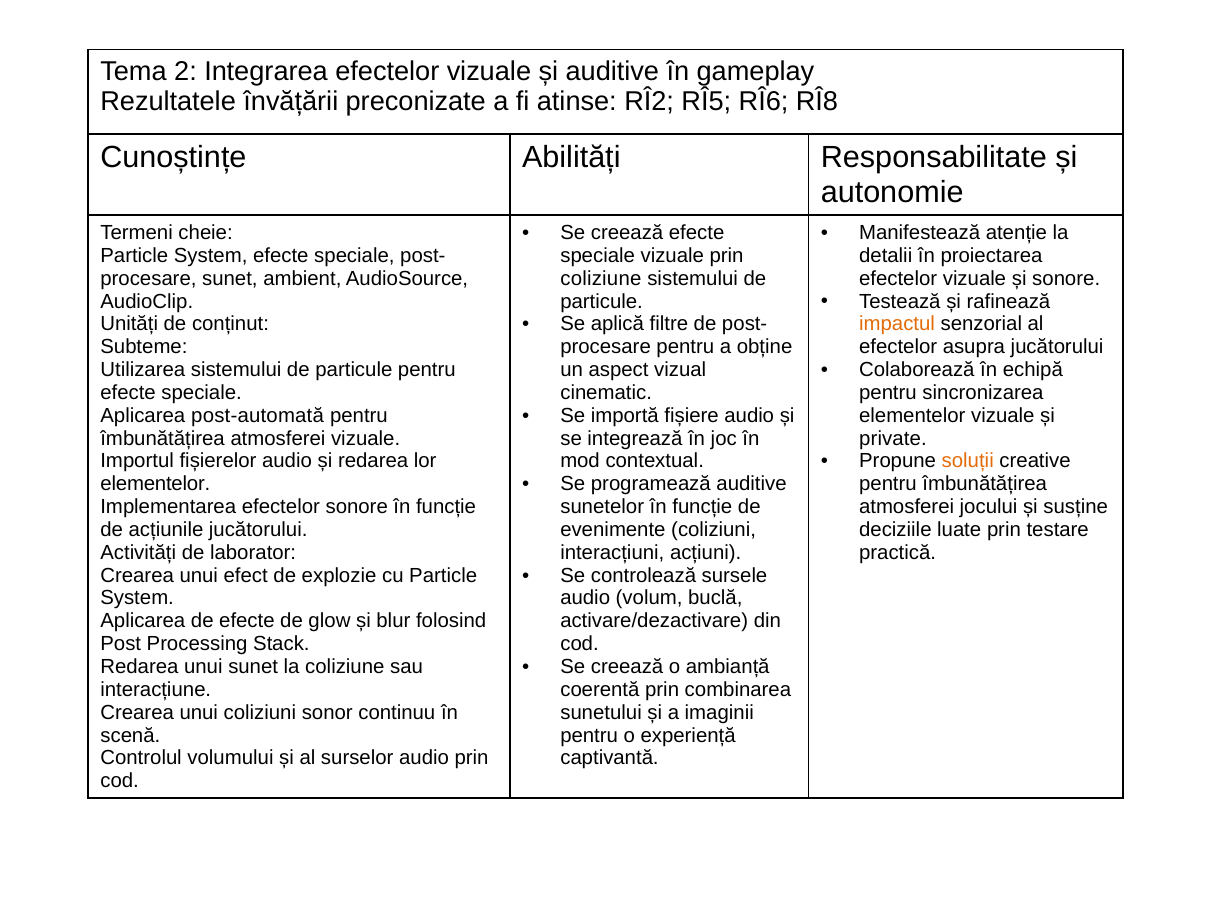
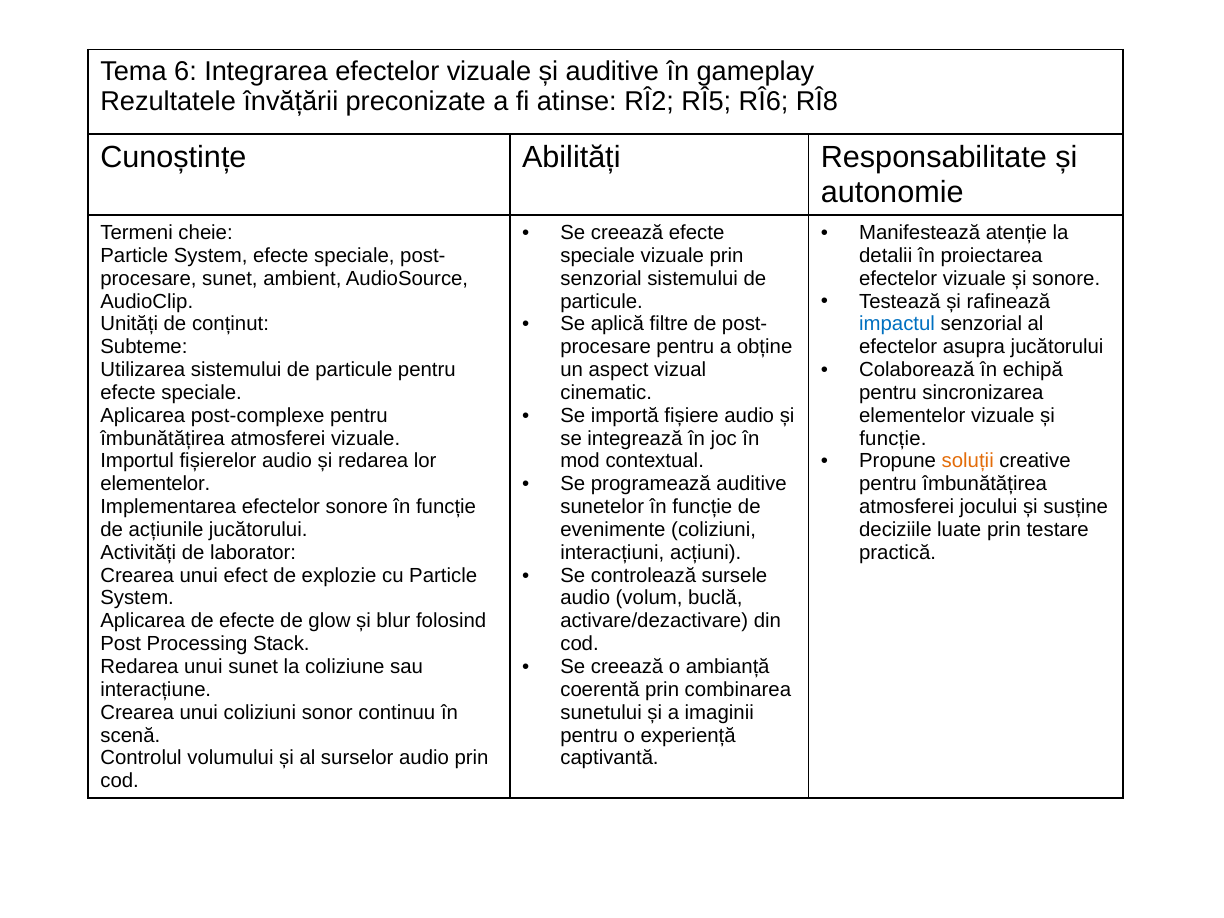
2: 2 -> 6
coliziune at (601, 278): coliziune -> senzorial
impactul colour: orange -> blue
post-automată: post-automată -> post-complexe
private at (893, 438): private -> funcție
